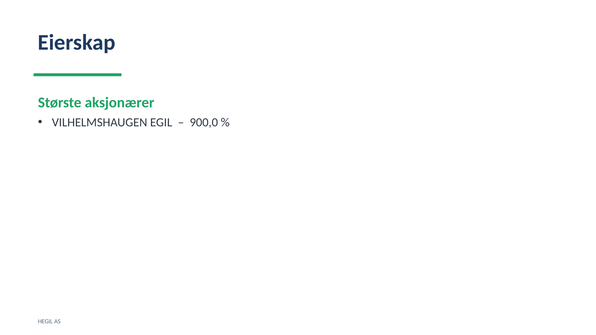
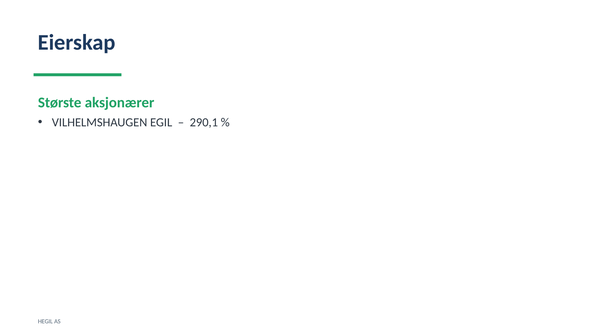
900,0: 900,0 -> 290,1
